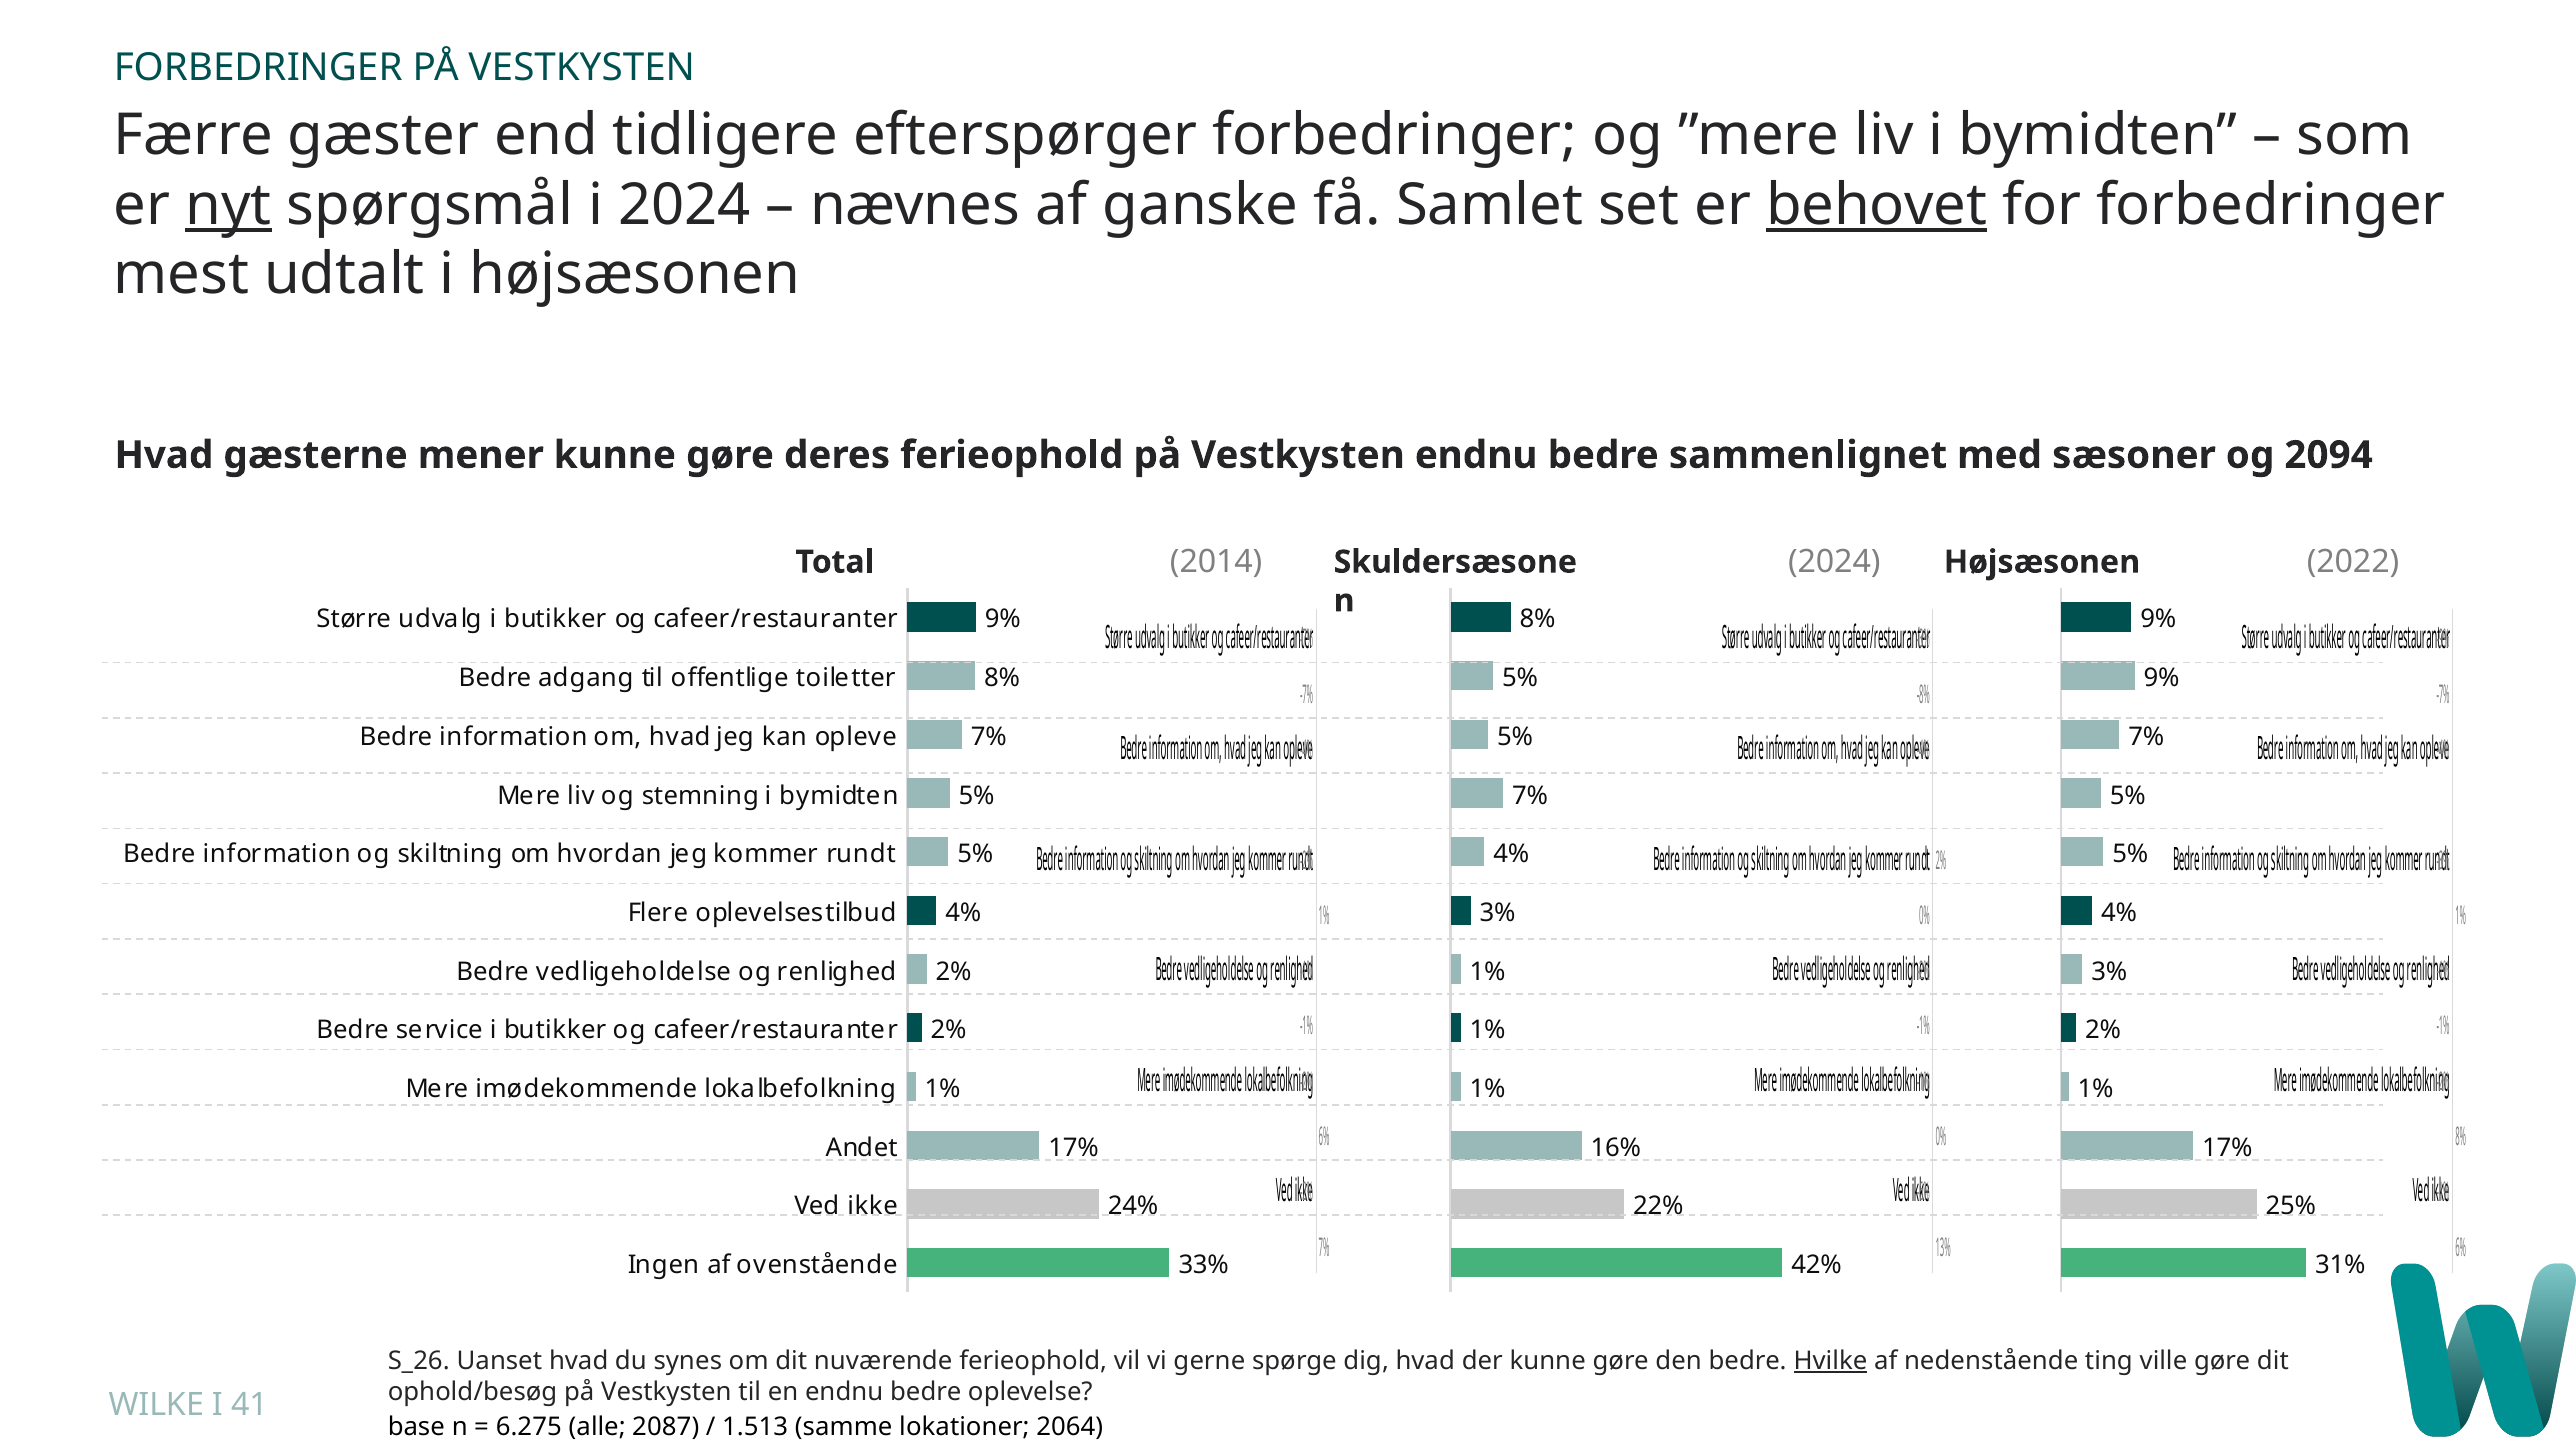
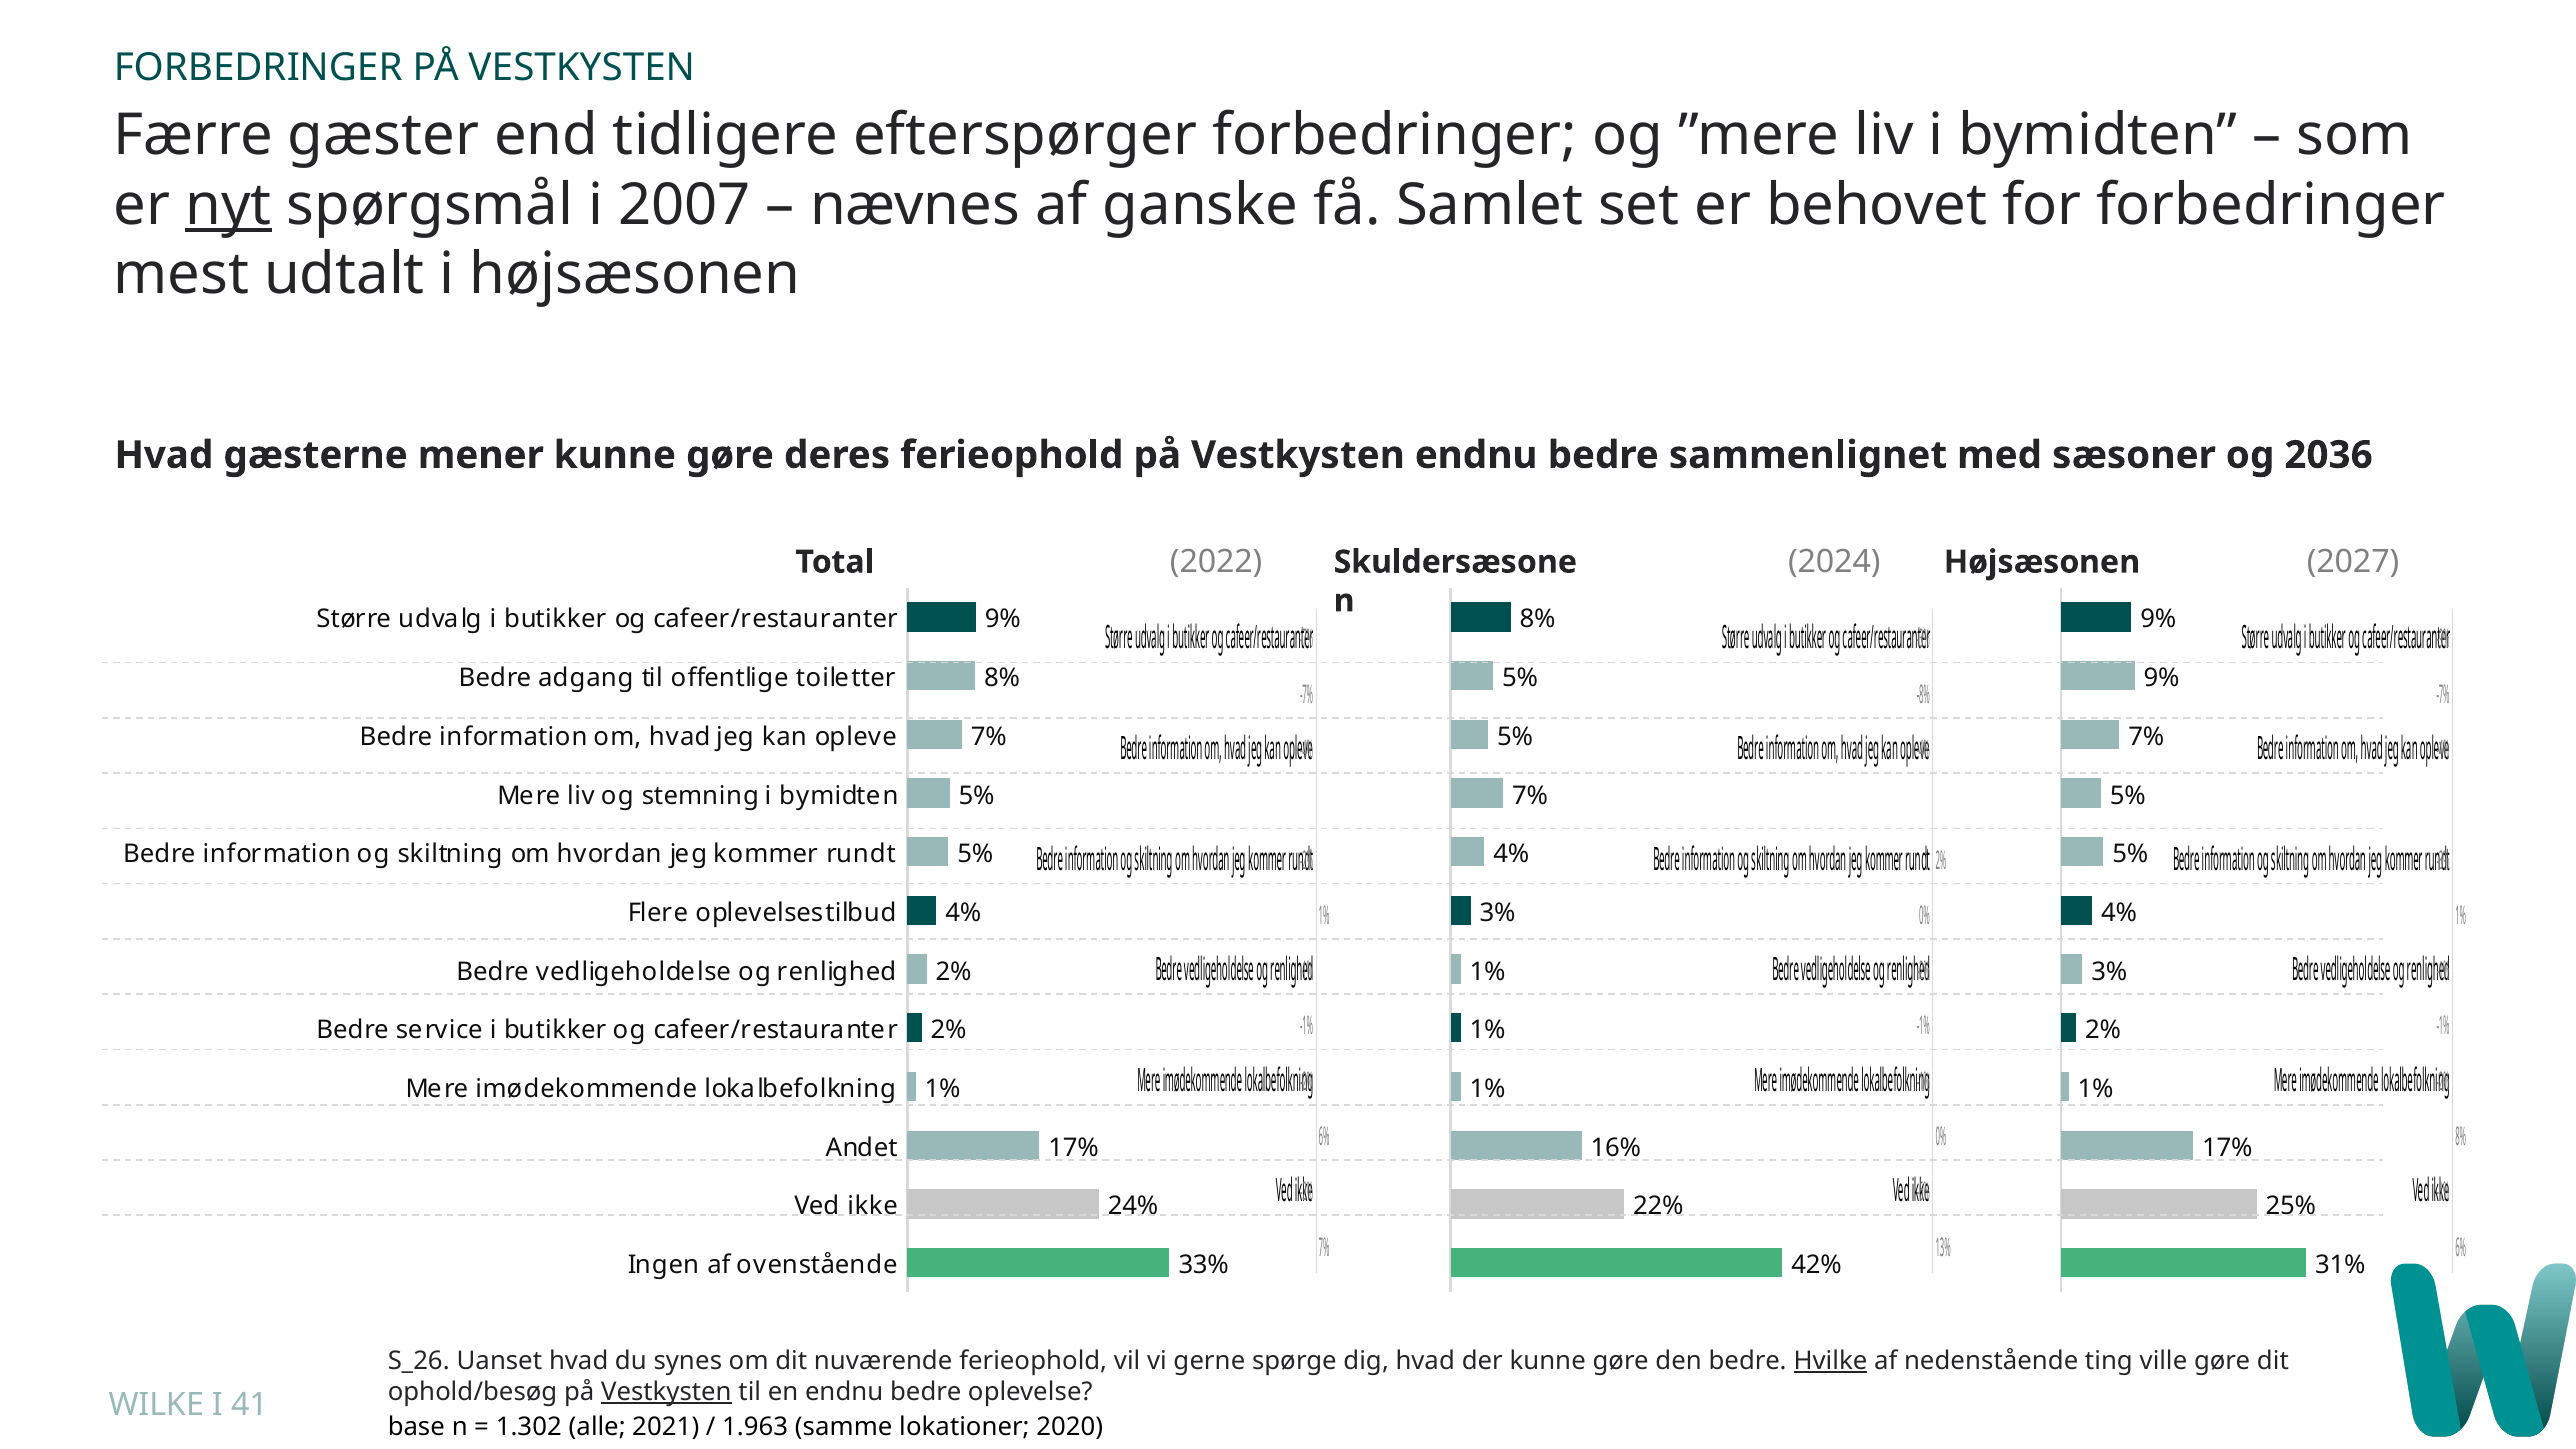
i 2024: 2024 -> 2007
behovet underline: present -> none
2094: 2094 -> 2036
2014: 2014 -> 2022
2022: 2022 -> 2027
Vestkysten at (666, 1392) underline: none -> present
6.275: 6.275 -> 1.302
2087: 2087 -> 2021
1.513: 1.513 -> 1.963
2064: 2064 -> 2020
